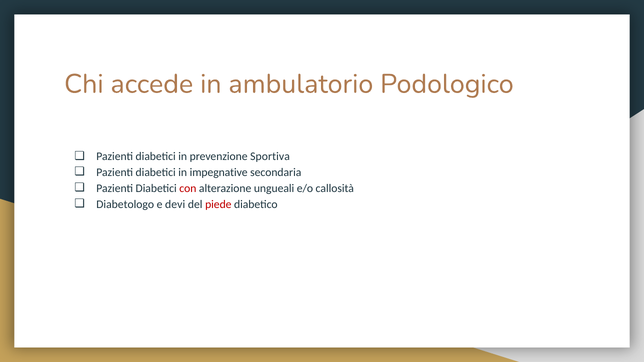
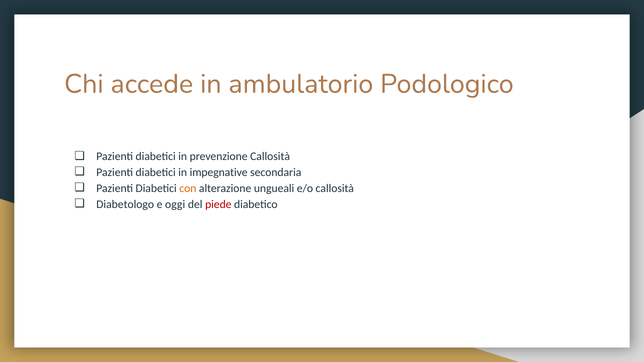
prevenzione Sportiva: Sportiva -> Callosità
con colour: red -> orange
devi: devi -> oggi
